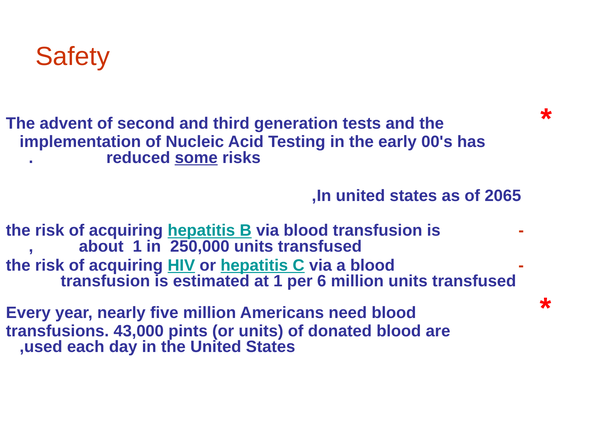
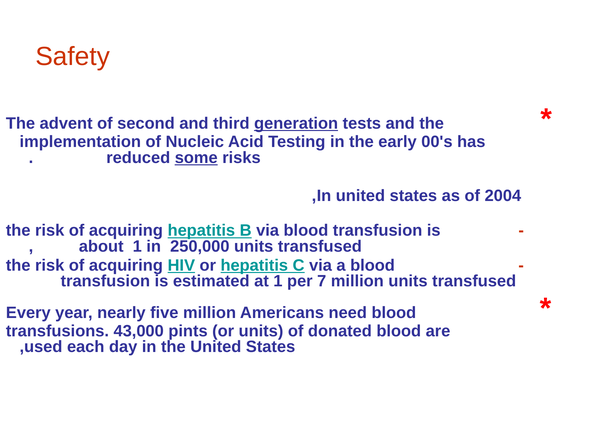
generation underline: none -> present
2065: 2065 -> 2004
6: 6 -> 7
